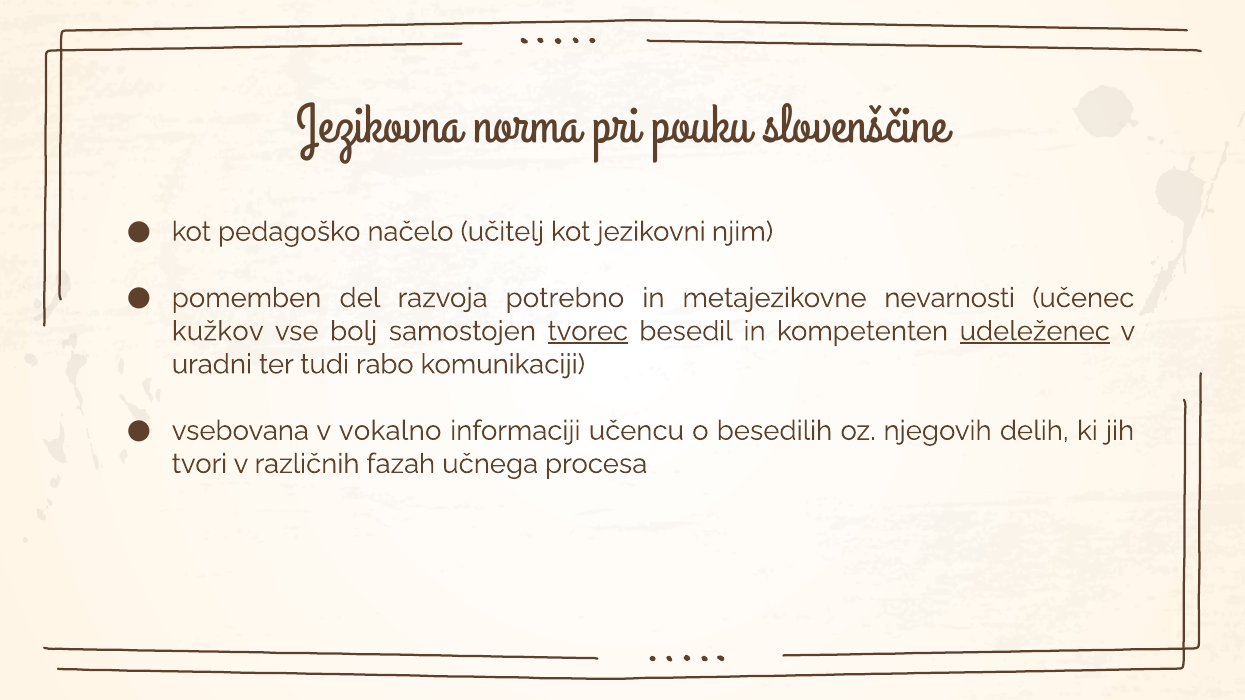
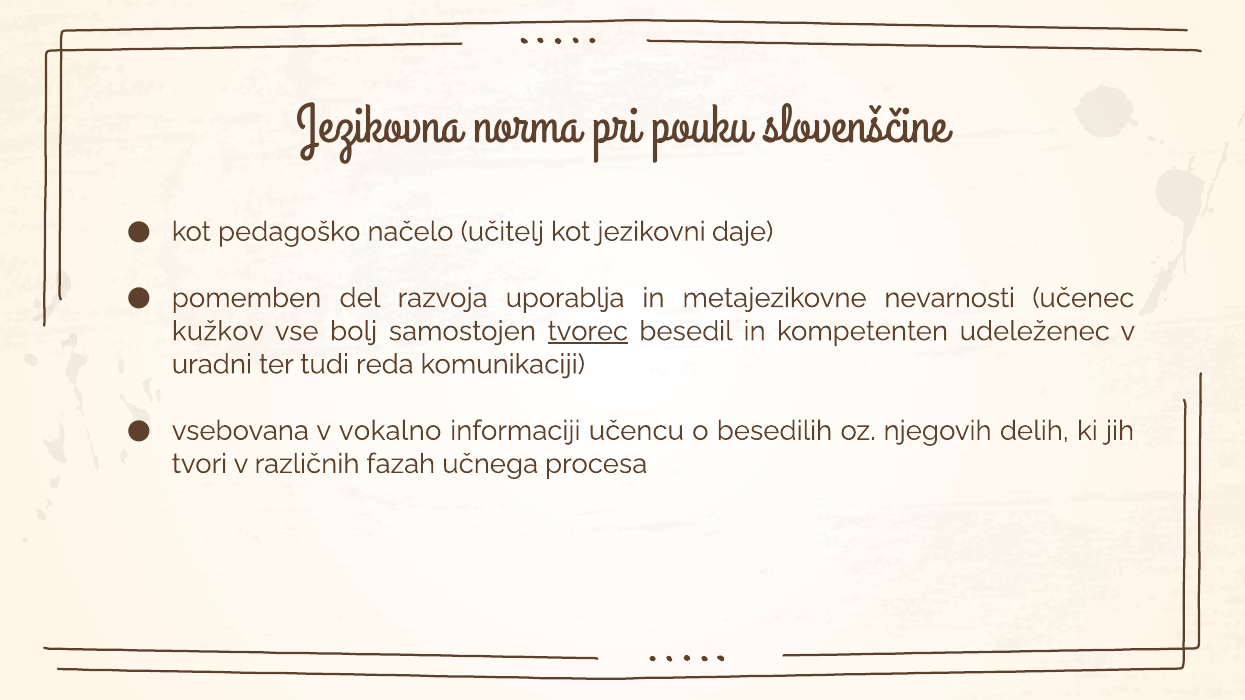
njim: njim -> daje
potrebno: potrebno -> uporablja
udeleženec underline: present -> none
rabo: rabo -> reda
